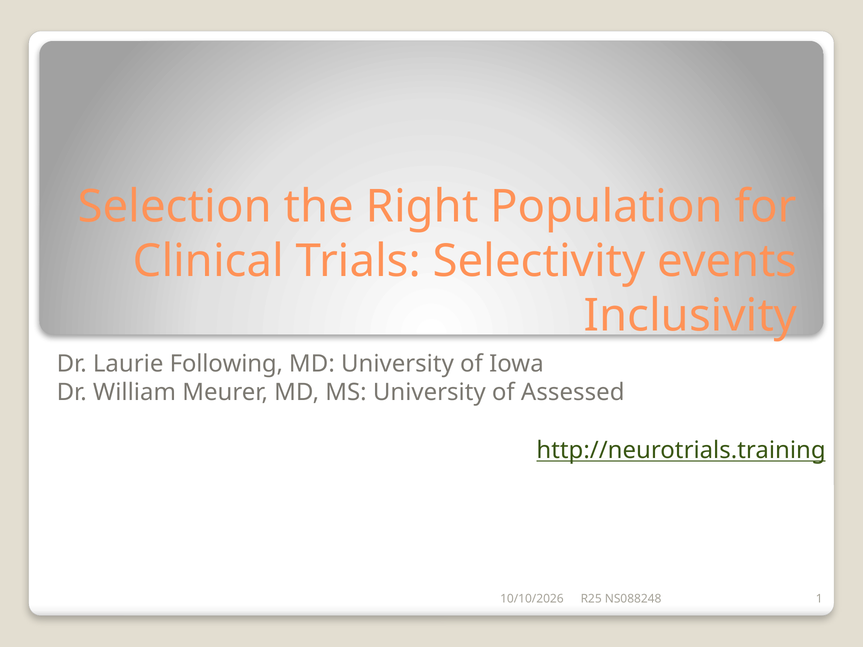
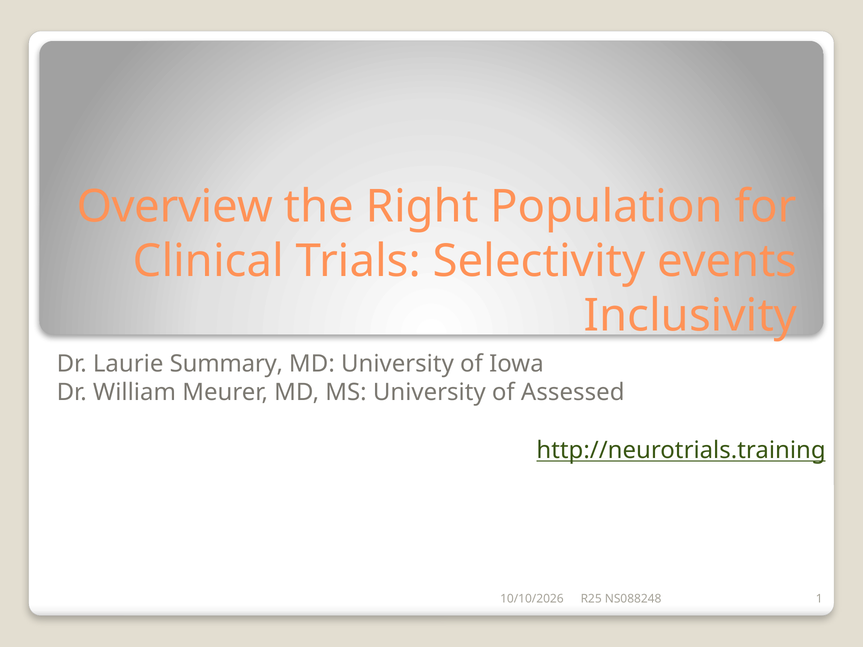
Selection: Selection -> Overview
Following: Following -> Summary
